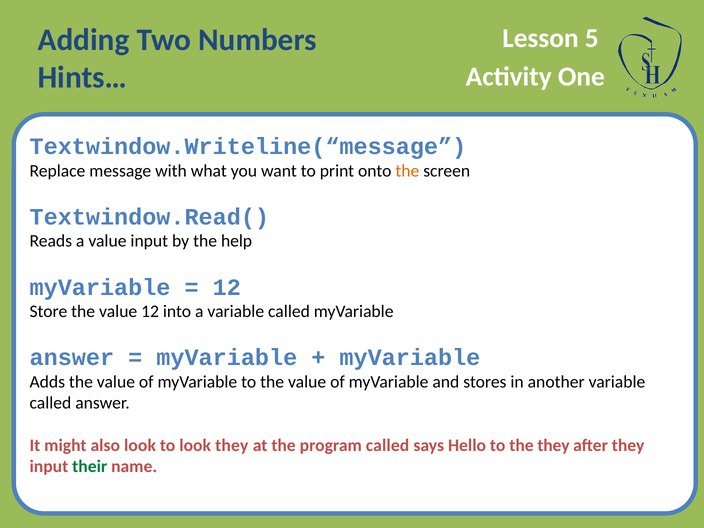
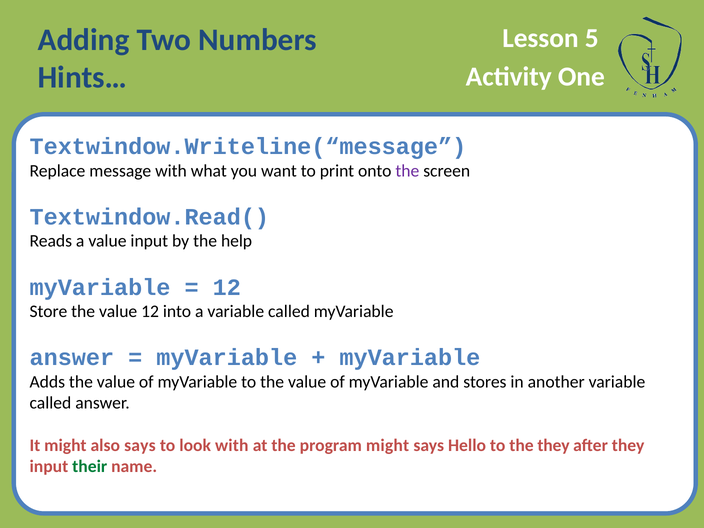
the at (407, 171) colour: orange -> purple
also look: look -> says
look they: they -> with
program called: called -> might
